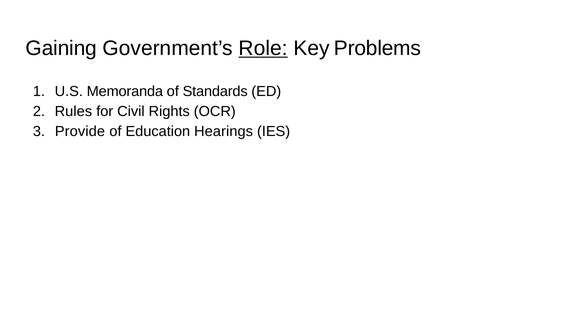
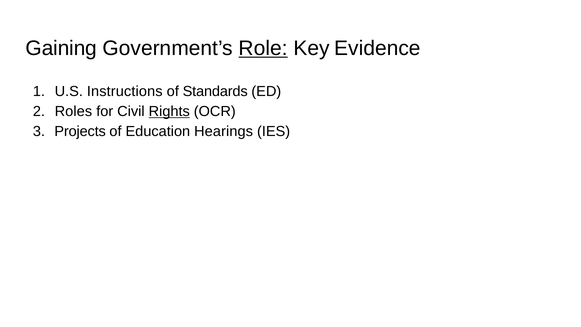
Problems: Problems -> Evidence
Memoranda: Memoranda -> Instructions
Rules: Rules -> Roles
Rights underline: none -> present
Provide: Provide -> Projects
